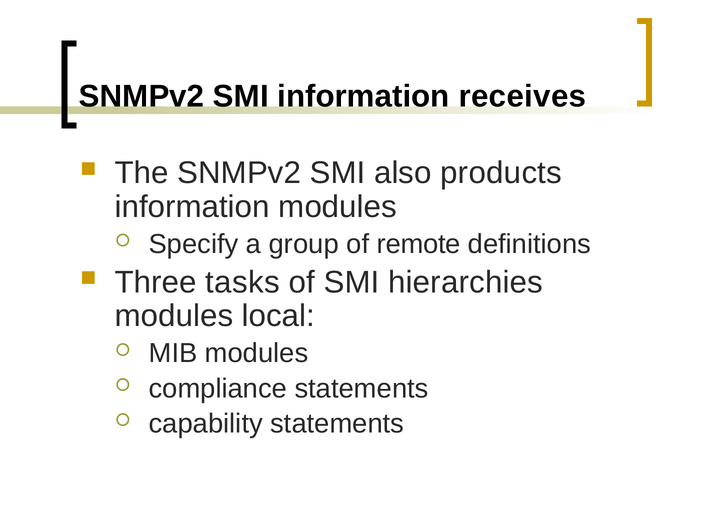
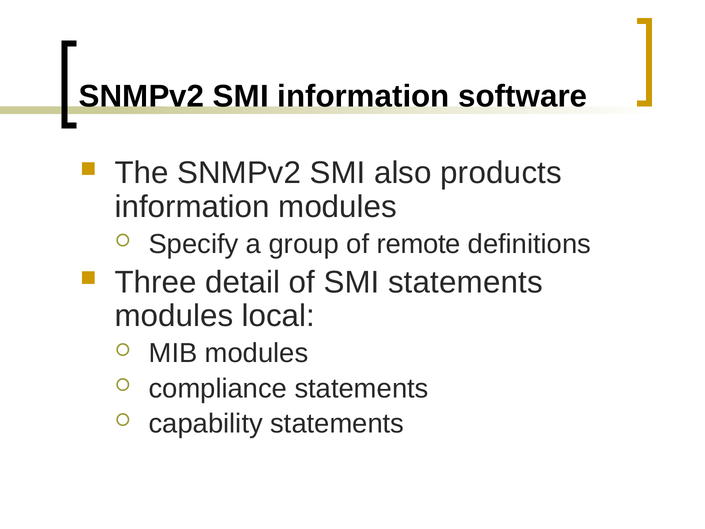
receives: receives -> software
tasks: tasks -> detail
SMI hierarchies: hierarchies -> statements
